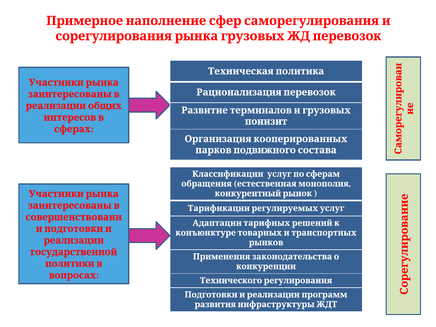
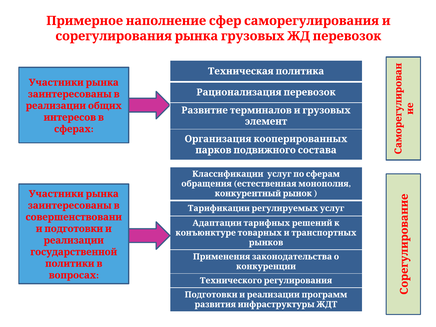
понизит: понизит -> элемент
